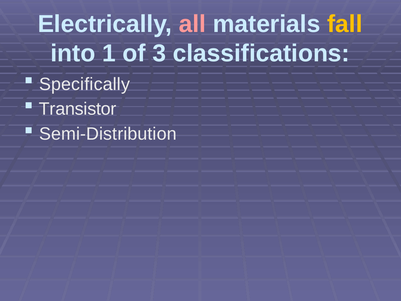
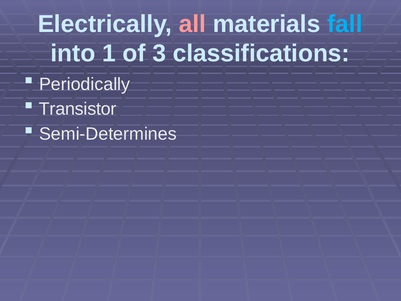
fall colour: yellow -> light blue
Specifically: Specifically -> Periodically
Semi-Distribution: Semi-Distribution -> Semi-Determines
